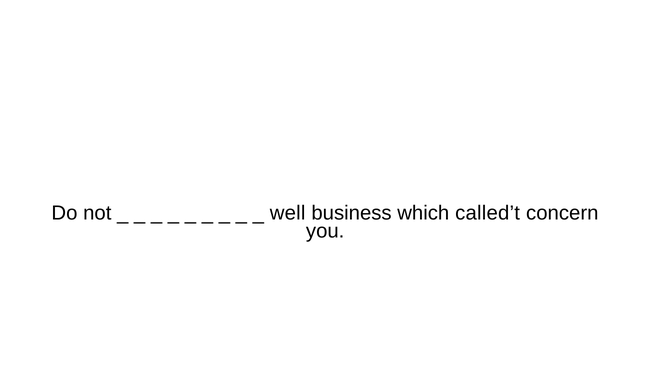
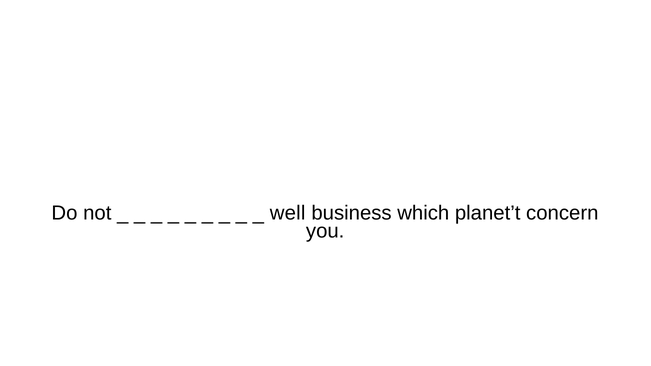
called’t: called’t -> planet’t
